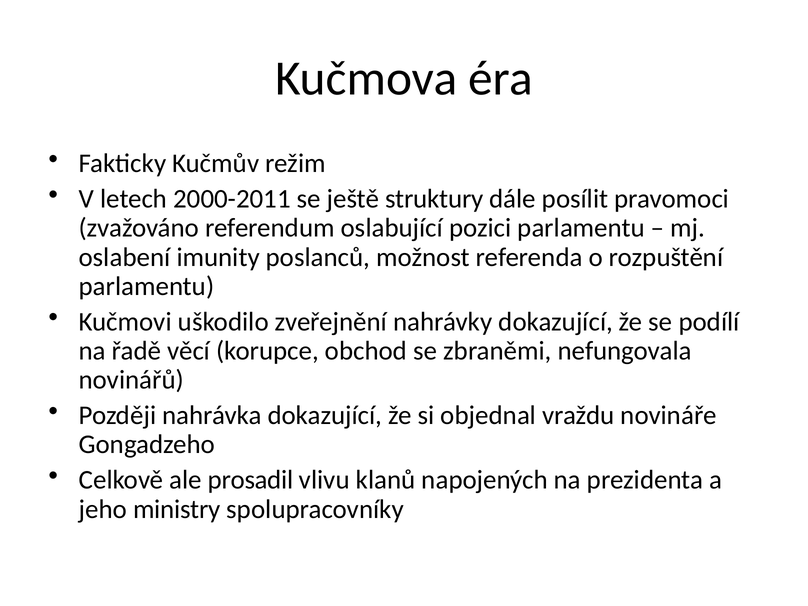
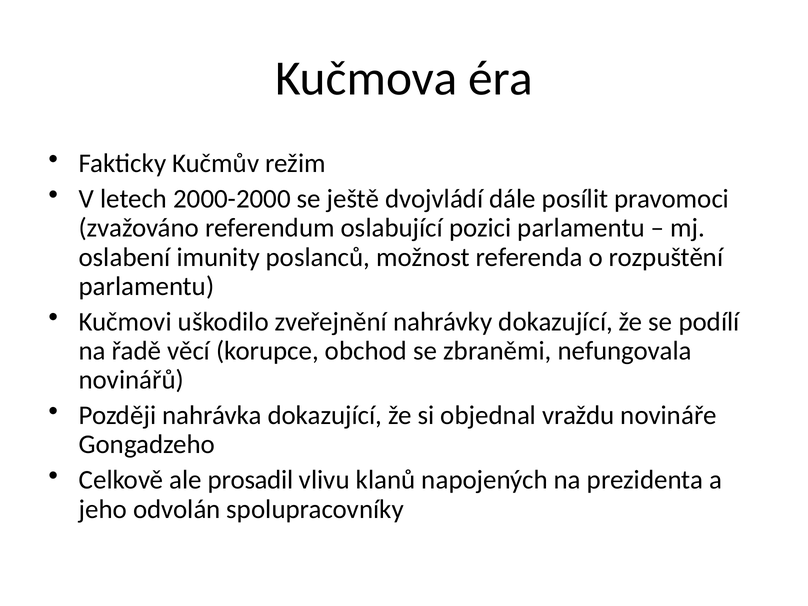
2000-2011: 2000-2011 -> 2000-2000
struktury: struktury -> dvojvládí
ministry: ministry -> odvolán
